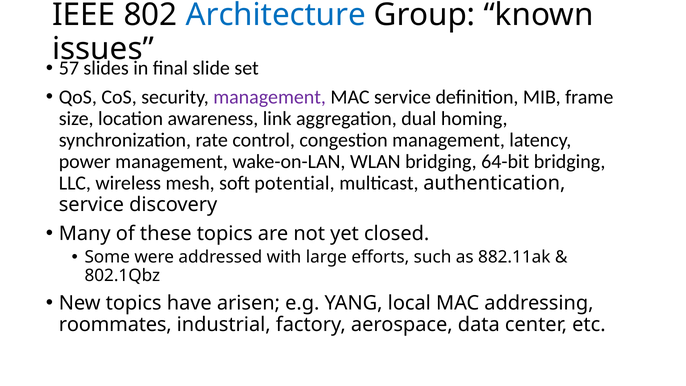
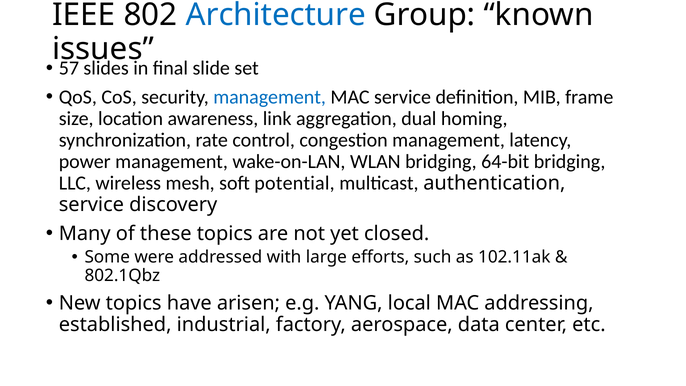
management at (270, 97) colour: purple -> blue
882.11ak: 882.11ak -> 102.11ak
roommates: roommates -> established
